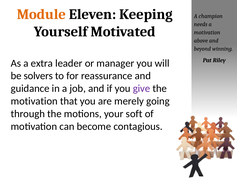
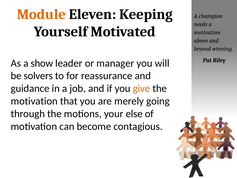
extra: extra -> show
give colour: purple -> orange
soft: soft -> else
